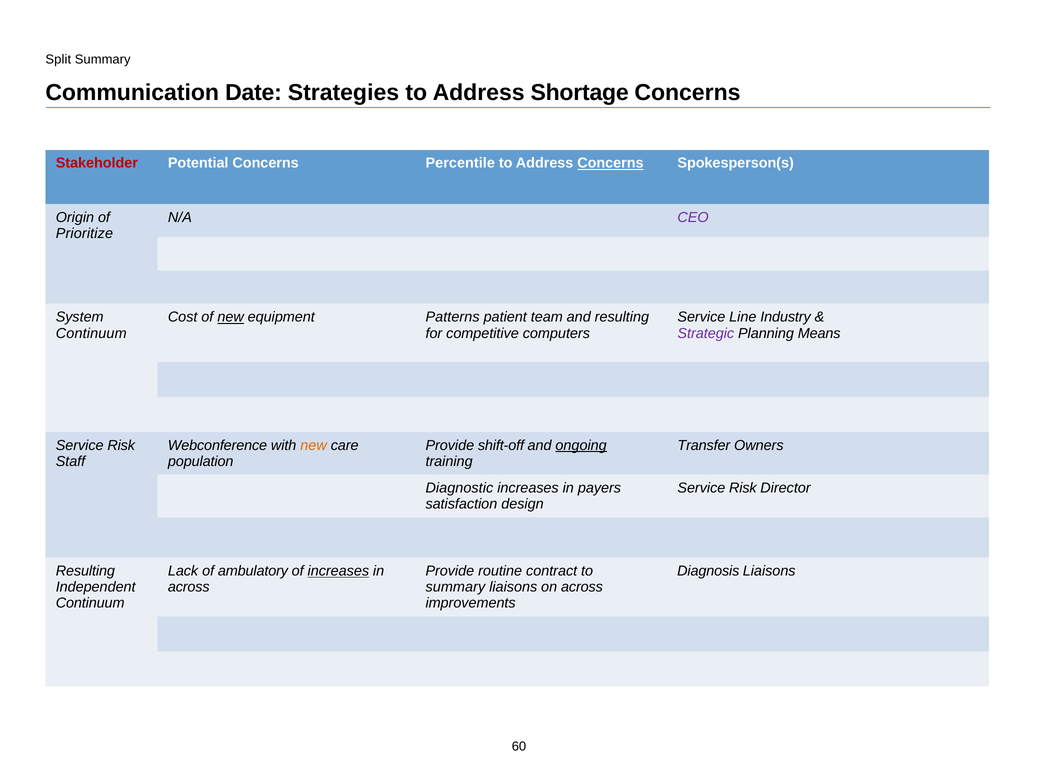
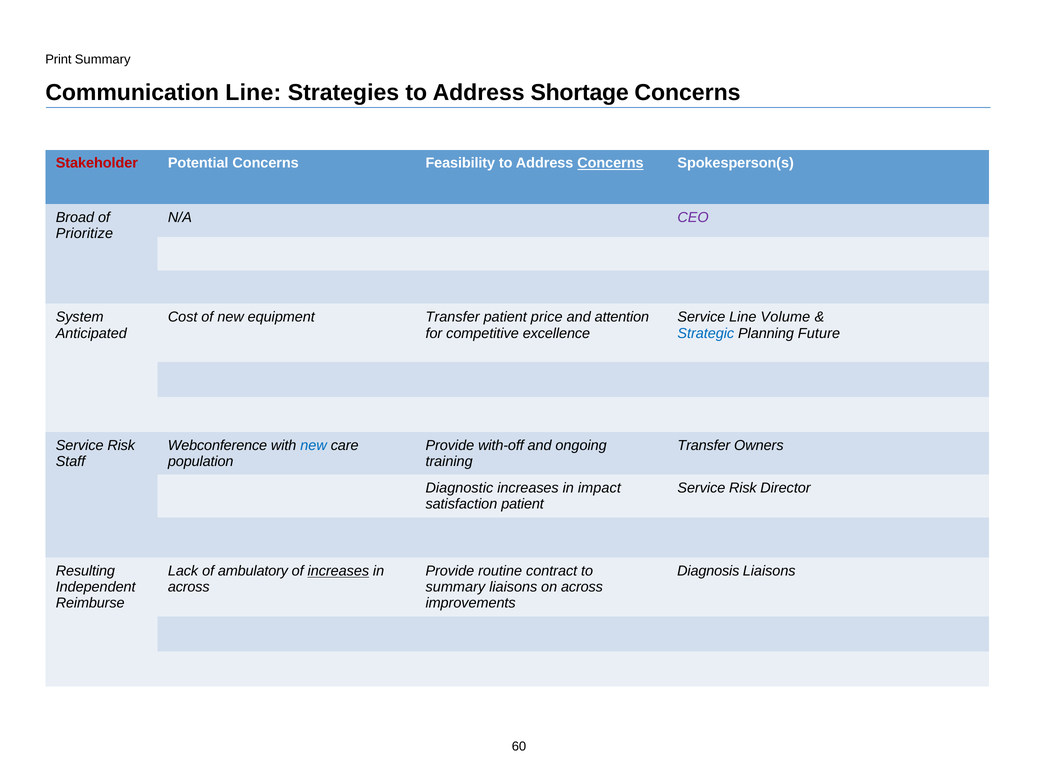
Split: Split -> Print
Communication Date: Date -> Line
Percentile: Percentile -> Feasibility
Origin: Origin -> Broad
new at (231, 317) underline: present -> none
equipment Patterns: Patterns -> Transfer
team: team -> price
and resulting: resulting -> attention
Industry: Industry -> Volume
Continuum at (91, 333): Continuum -> Anticipated
computers: computers -> excellence
Strategic colour: purple -> blue
Means: Means -> Future
new at (314, 445) colour: orange -> blue
shift-off: shift-off -> with-off
ongoing underline: present -> none
payers: payers -> impact
satisfaction design: design -> patient
Continuum at (90, 603): Continuum -> Reimburse
